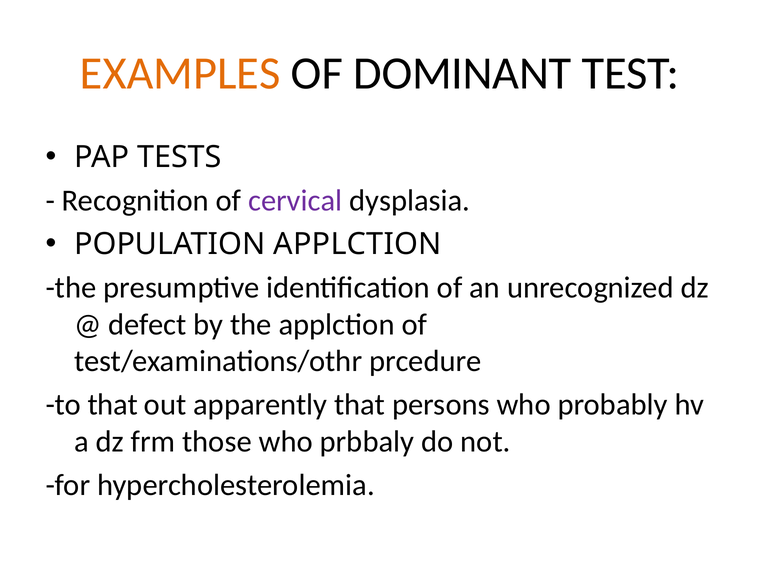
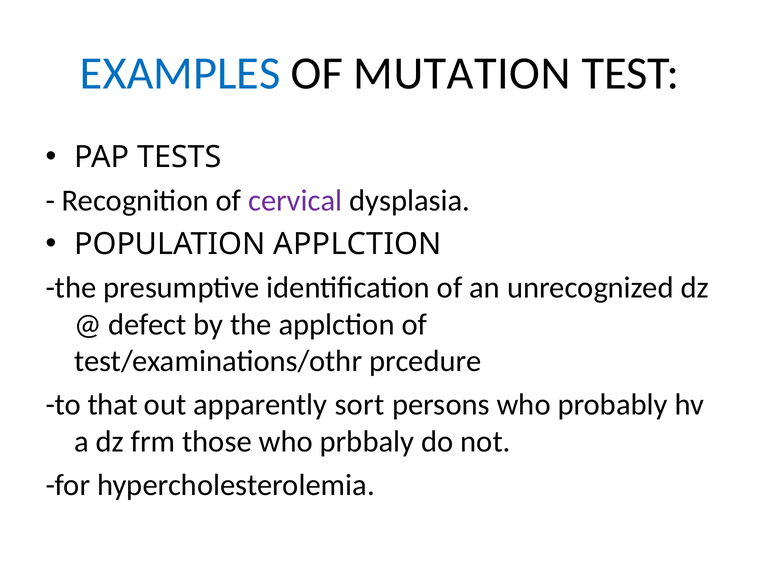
EXAMPLES colour: orange -> blue
DOMINANT: DOMINANT -> MUTATION
apparently that: that -> sort
